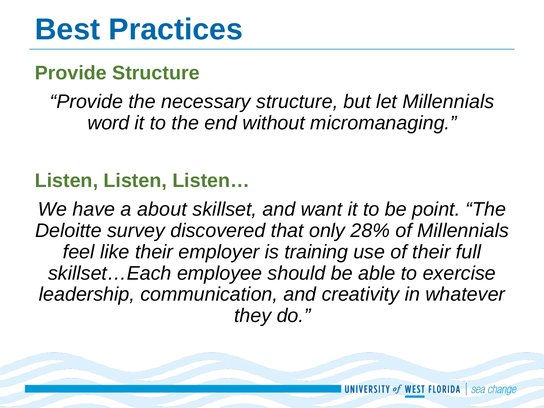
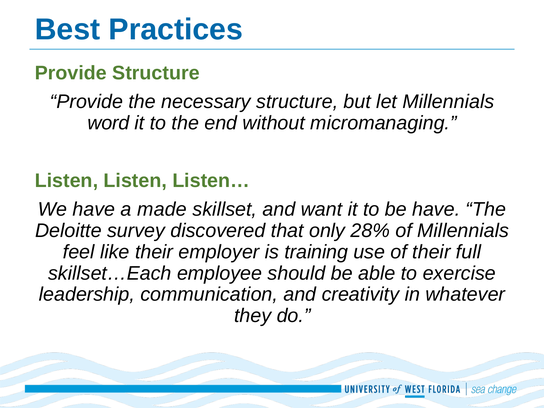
about: about -> made
be point: point -> have
